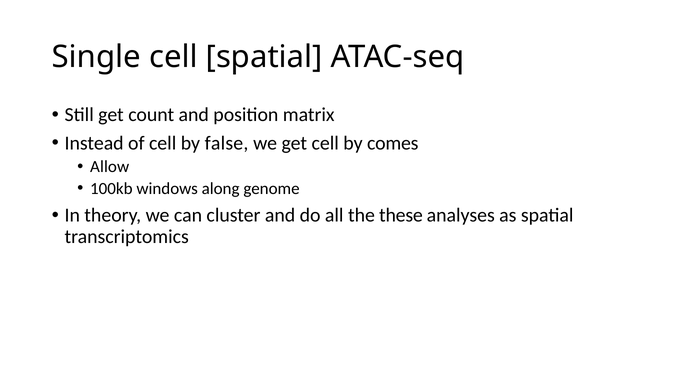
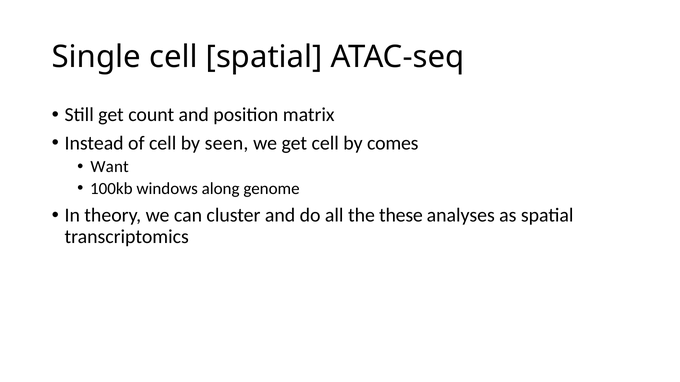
false: false -> seen
Allow: Allow -> Want
